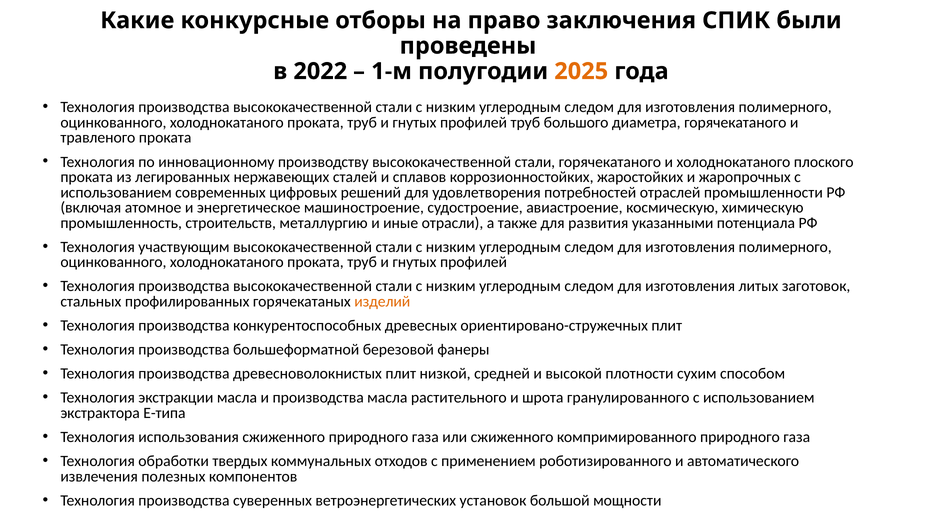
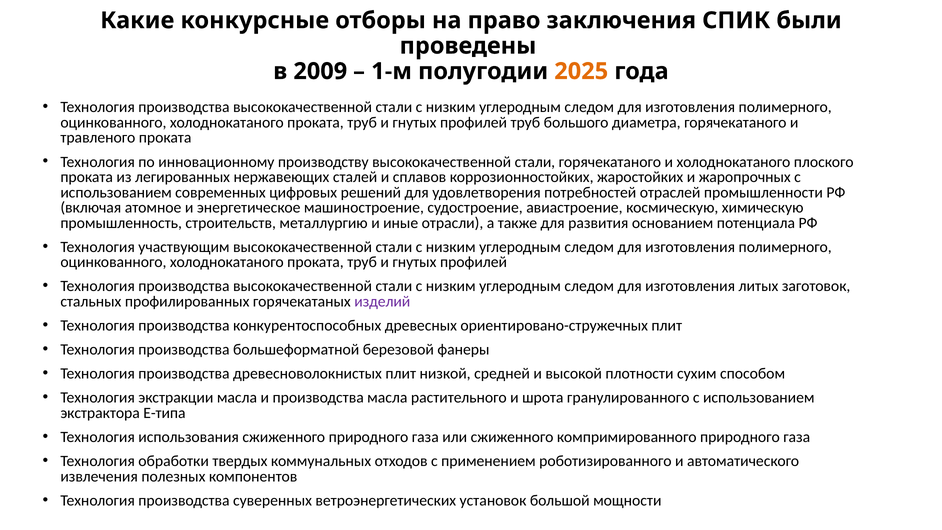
2022: 2022 -> 2009
указанными: указанными -> основанием
изделий colour: orange -> purple
